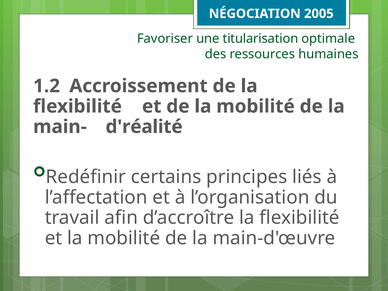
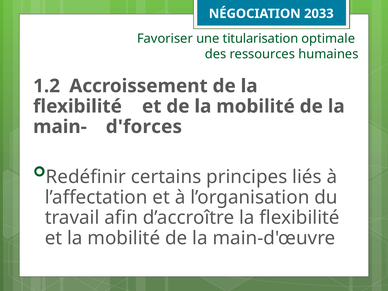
2005: 2005 -> 2033
d'réalité: d'réalité -> d'forces
